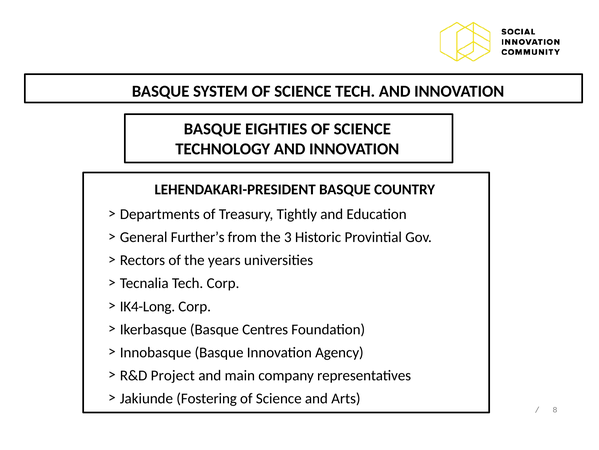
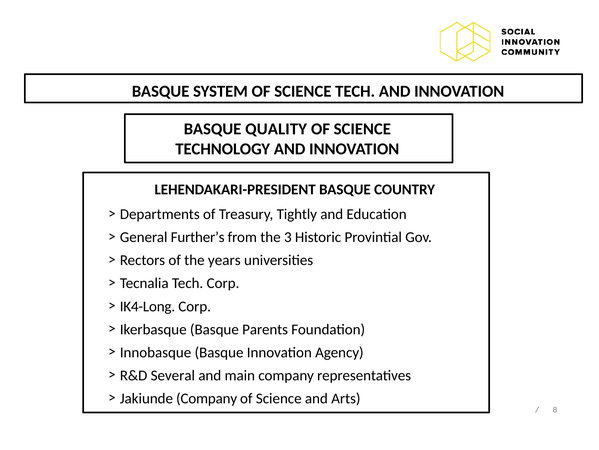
EIGHTIES: EIGHTIES -> QUALITY
Centres: Centres -> Parents
Project: Project -> Several
Jakiunde Fostering: Fostering -> Company
